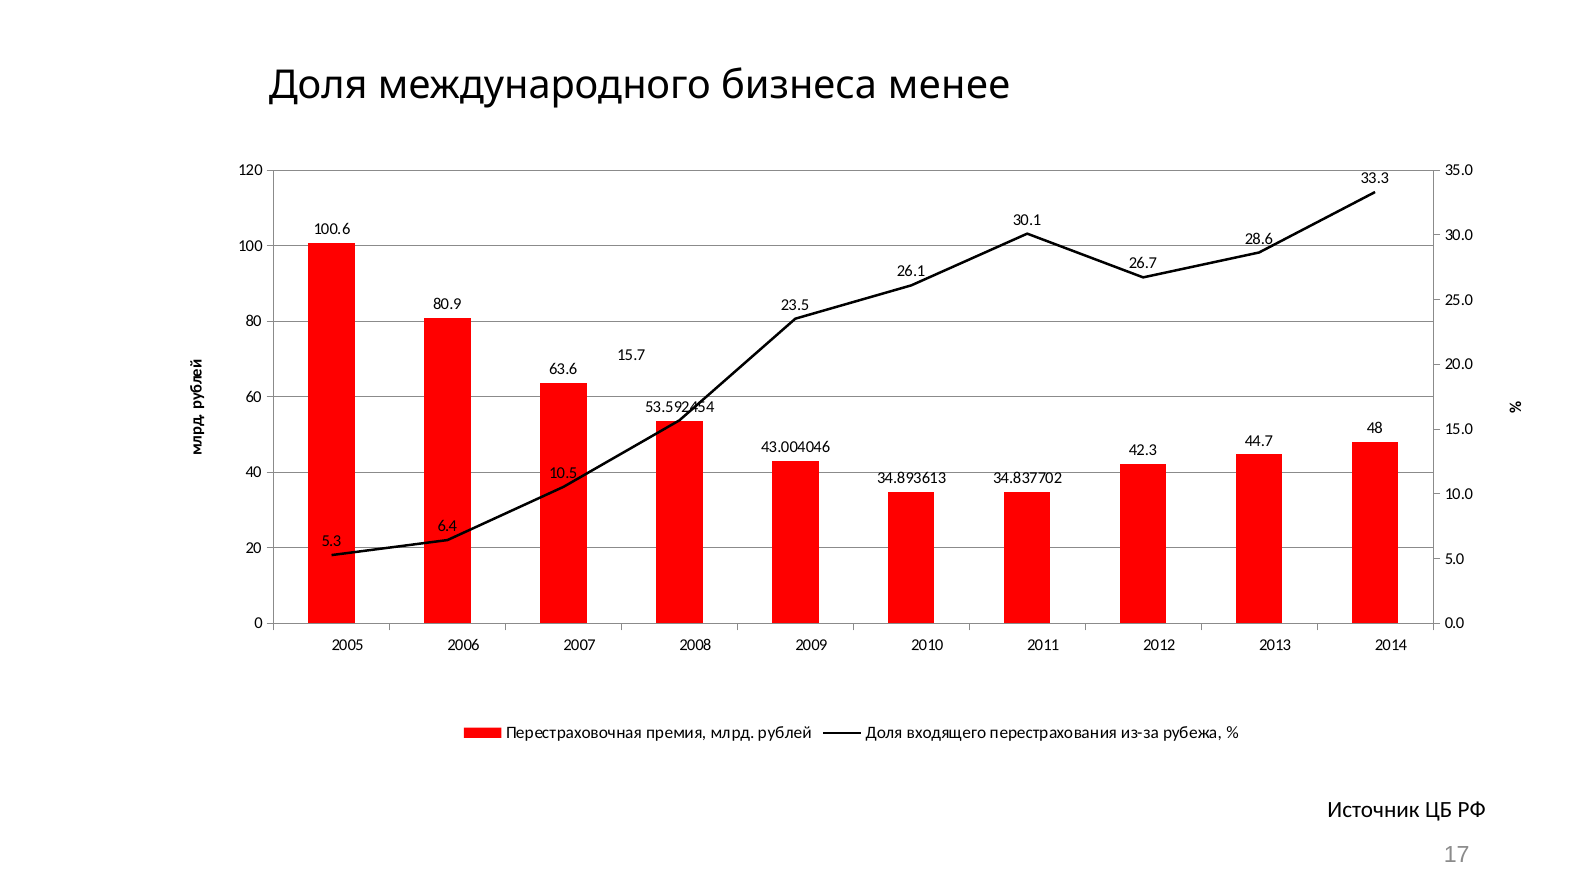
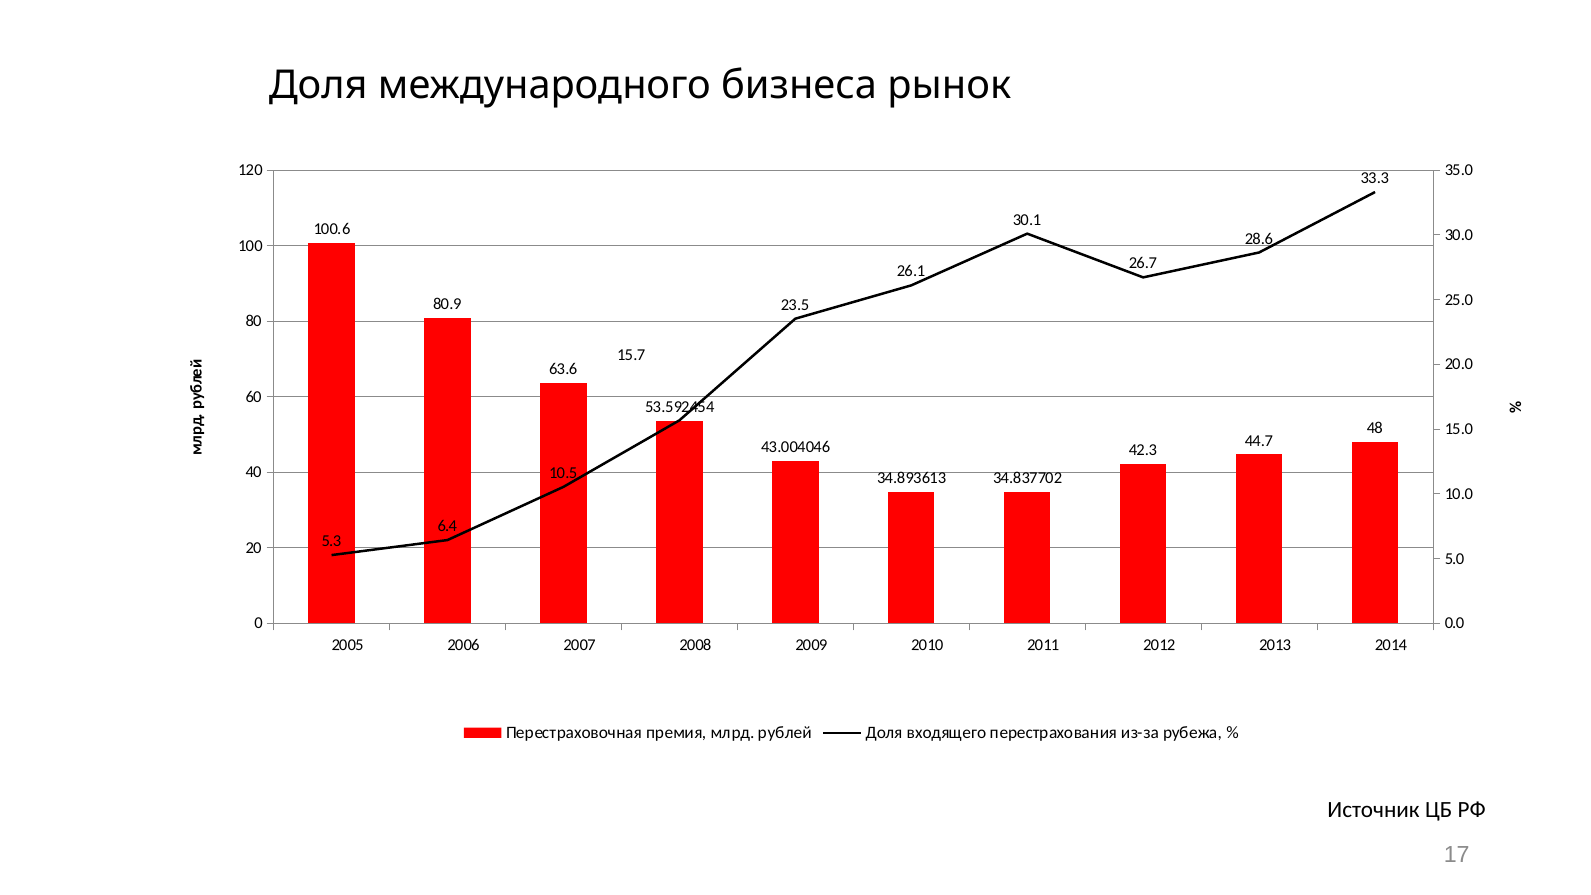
менее: менее -> рынок
